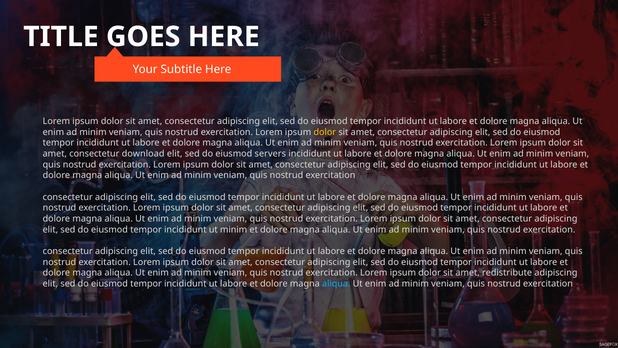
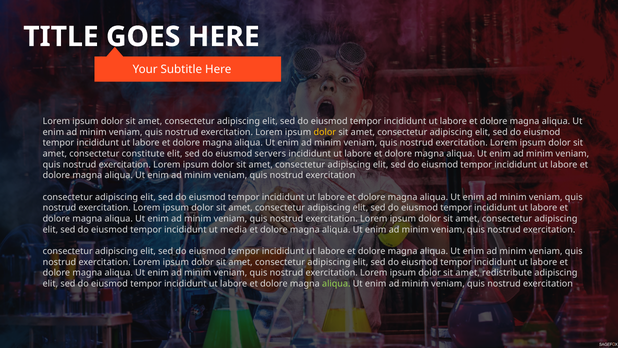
download: download -> constitute
ut minim: minim -> media
aliqua at (336, 284) colour: light blue -> light green
